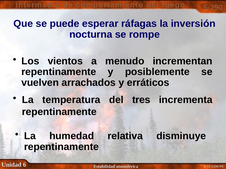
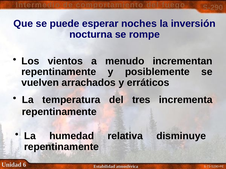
ráfagas: ráfagas -> noches
